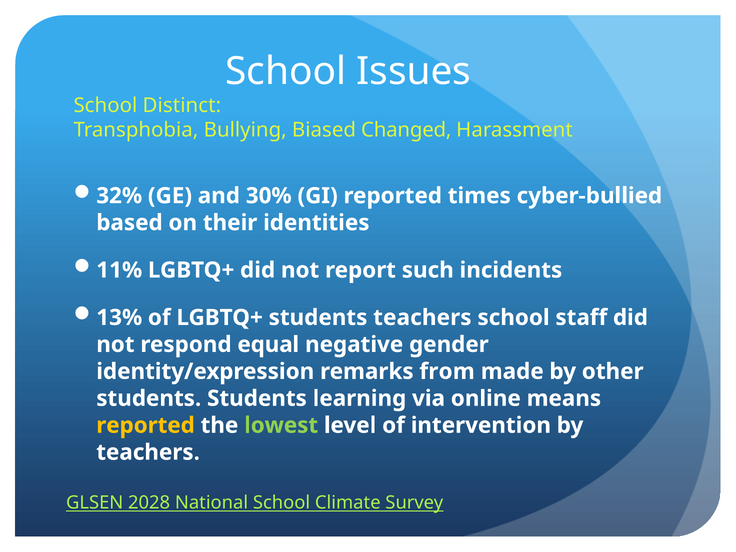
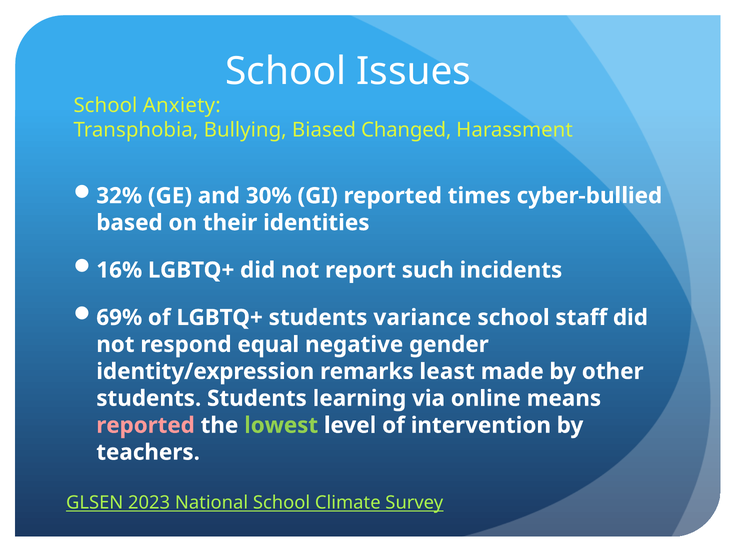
Distinct: Distinct -> Anxiety
11%: 11% -> 16%
13%: 13% -> 69%
students teachers: teachers -> variance
from: from -> least
reported at (146, 425) colour: yellow -> pink
2028: 2028 -> 2023
